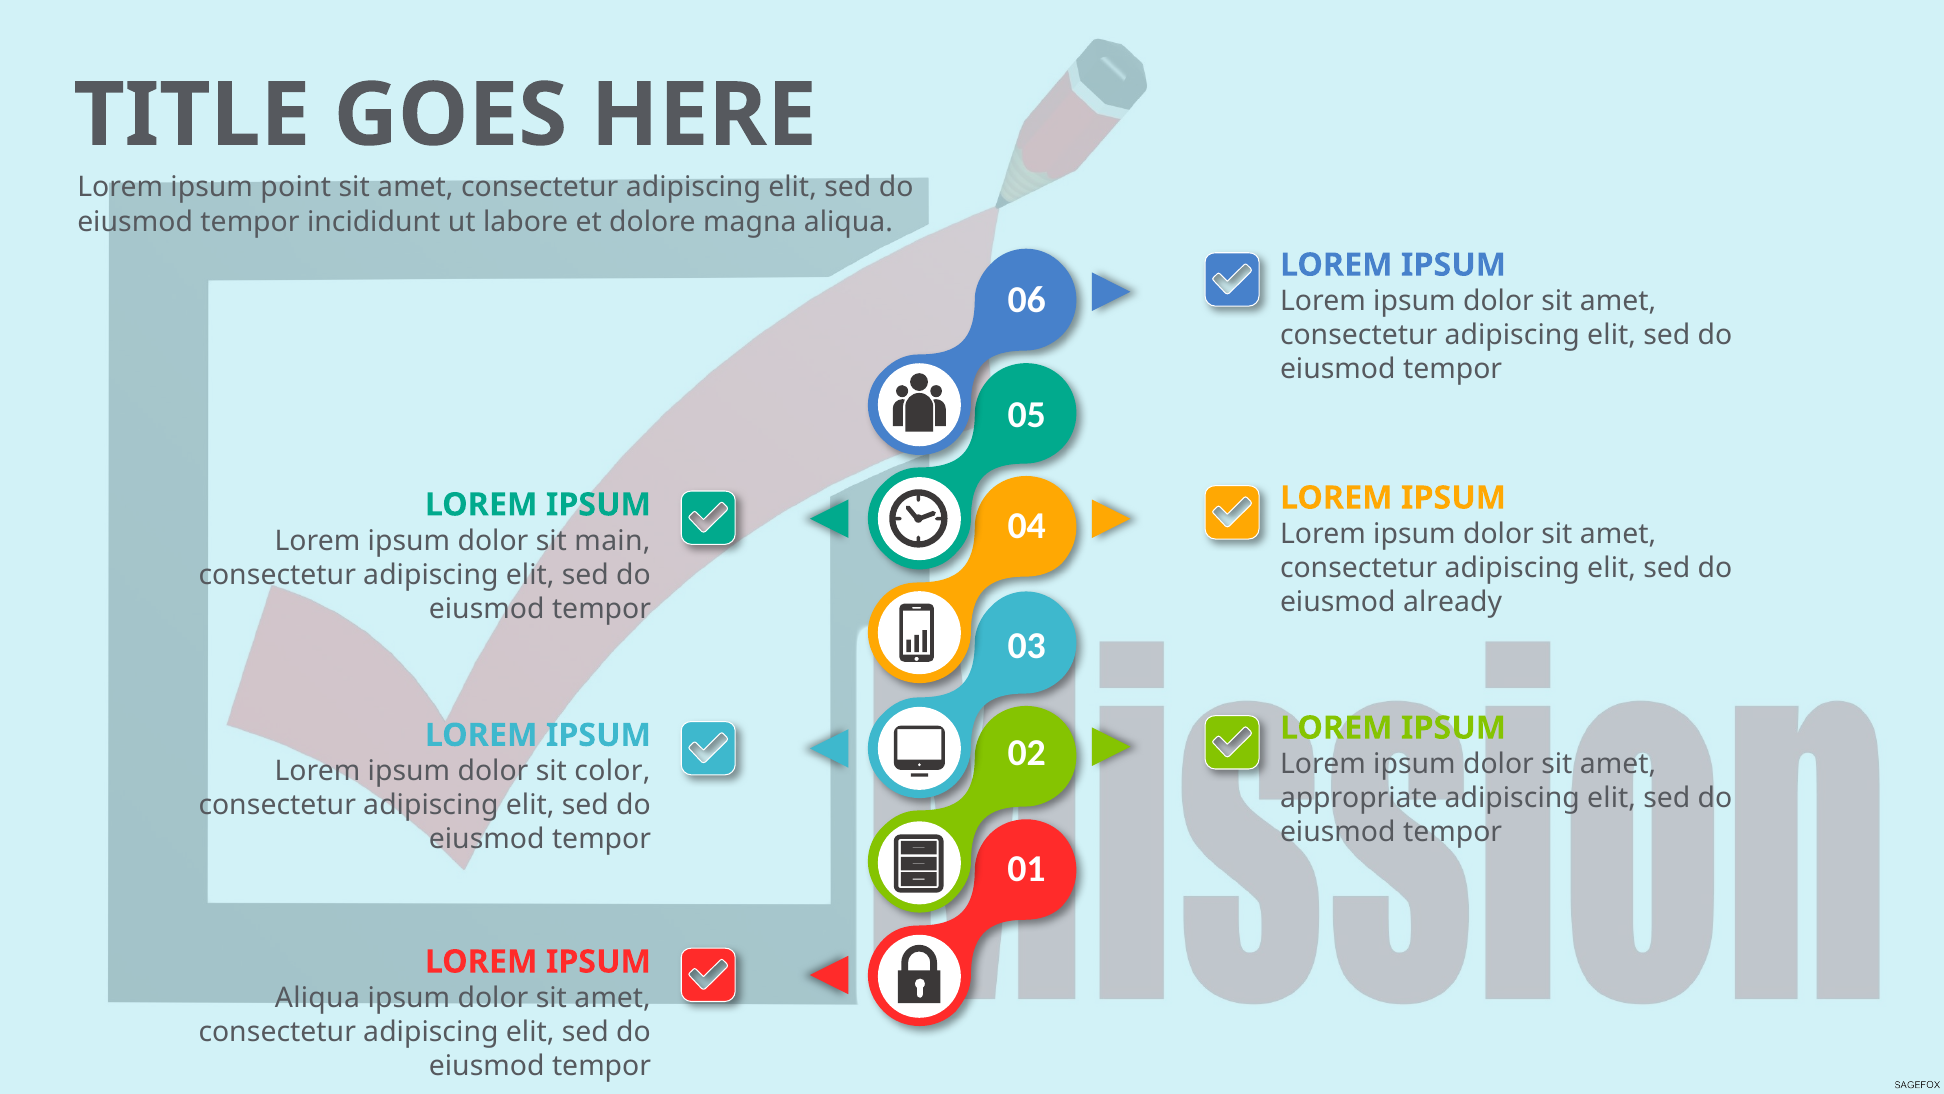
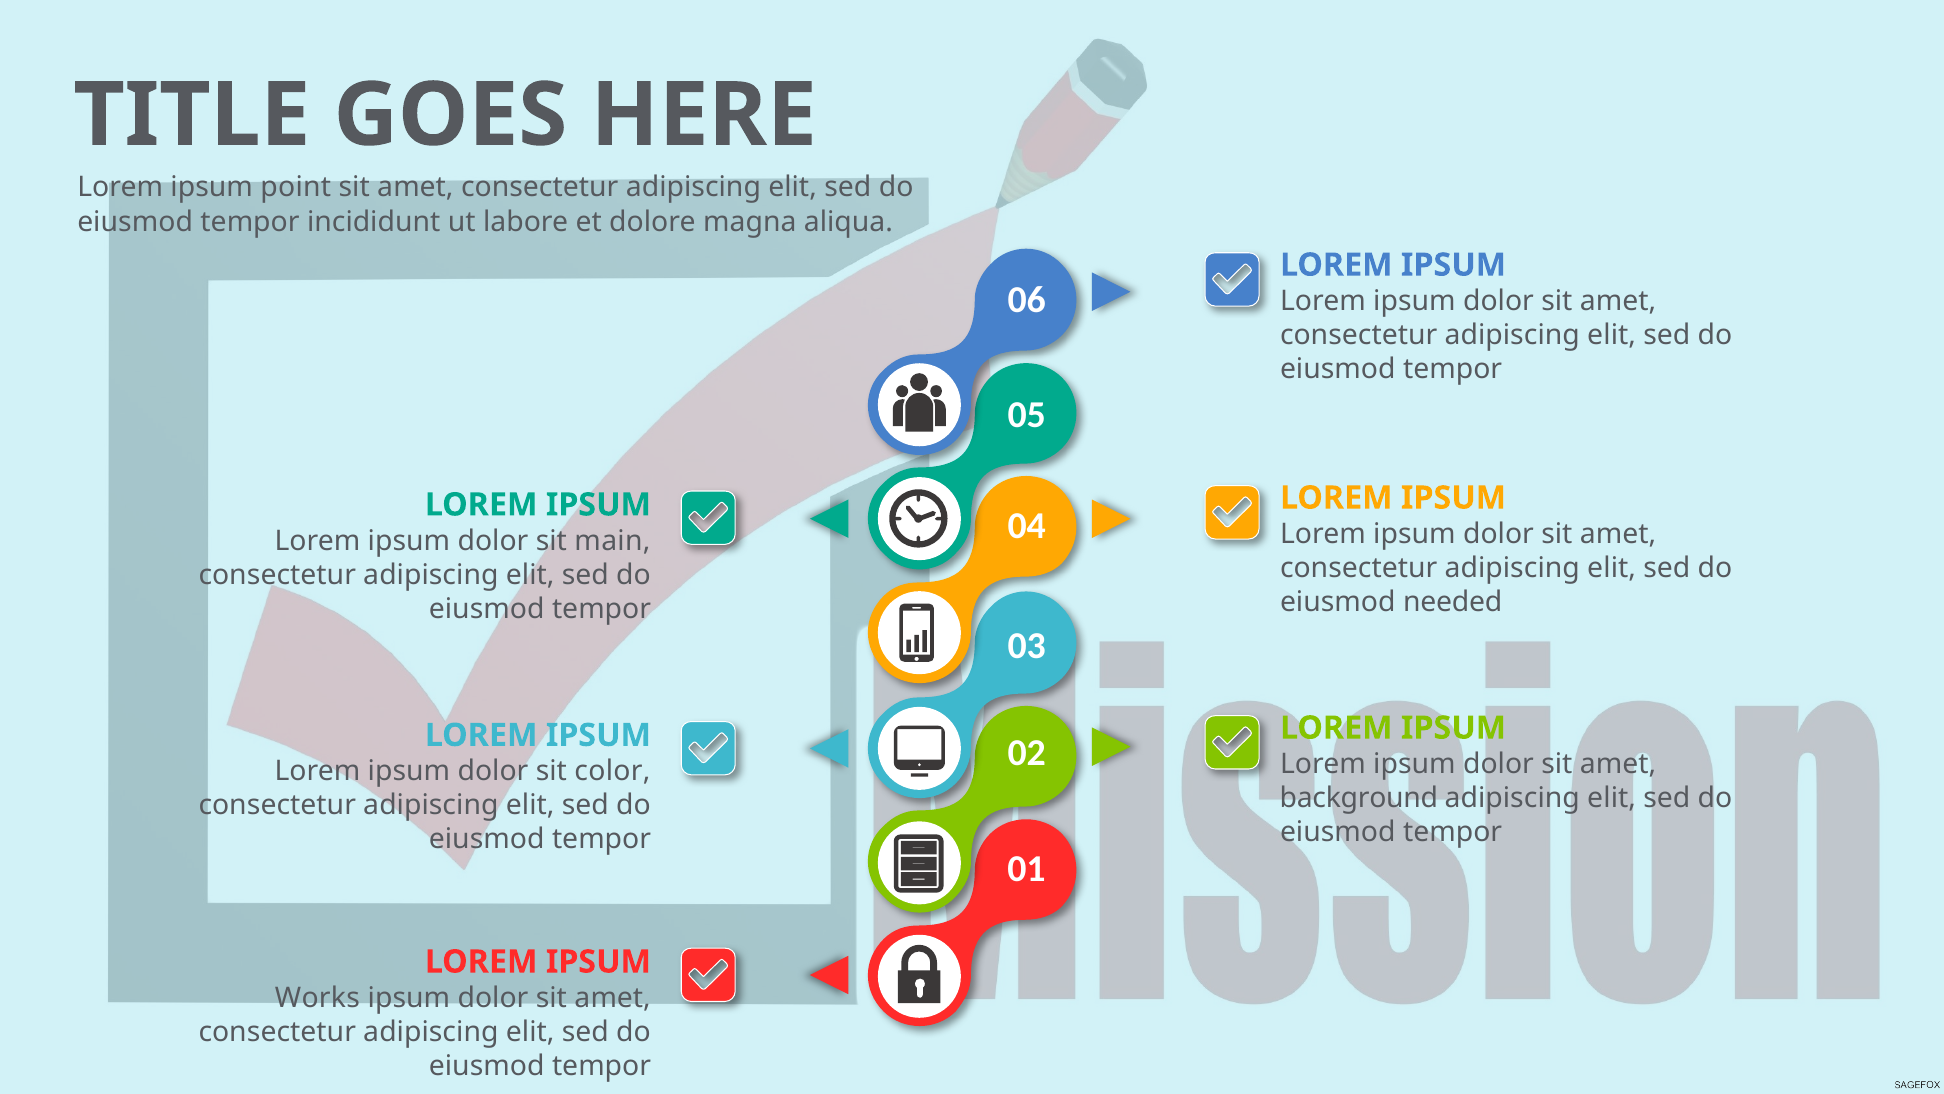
already: already -> needed
appropriate: appropriate -> background
Aliqua at (317, 998): Aliqua -> Works
